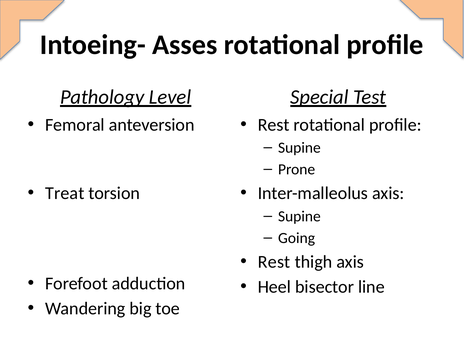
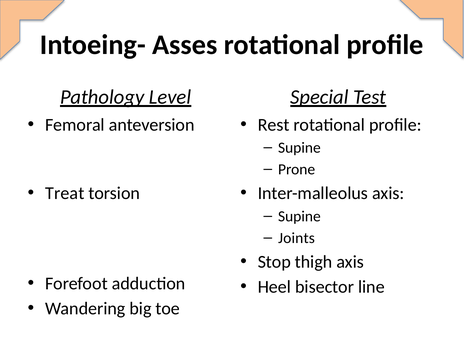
Going: Going -> Joints
Rest at (274, 262): Rest -> Stop
